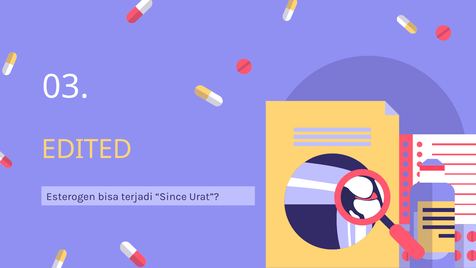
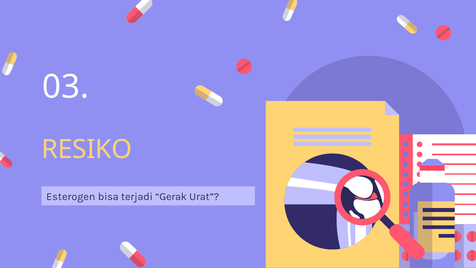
EDITED: EDITED -> RESIKO
Since: Since -> Gerak
